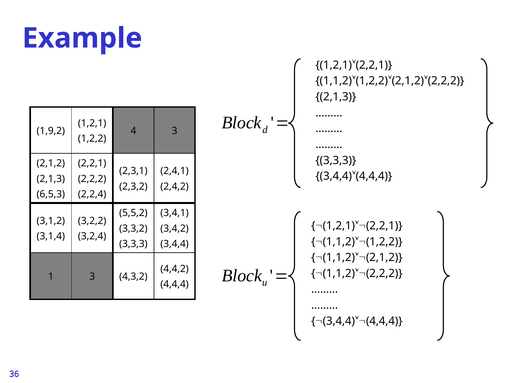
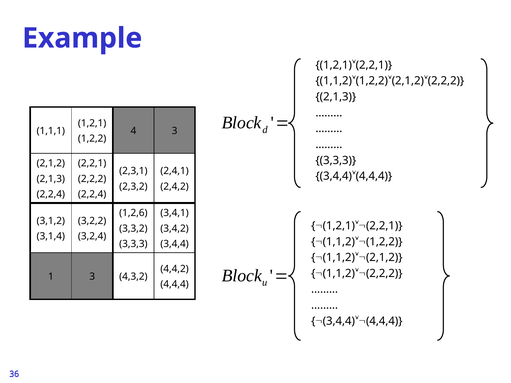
1,9,2: 1,9,2 -> 1,1,1
6,5,3 at (51, 194): 6,5,3 -> 2,2,4
5,5,2: 5,5,2 -> 1,2,6
